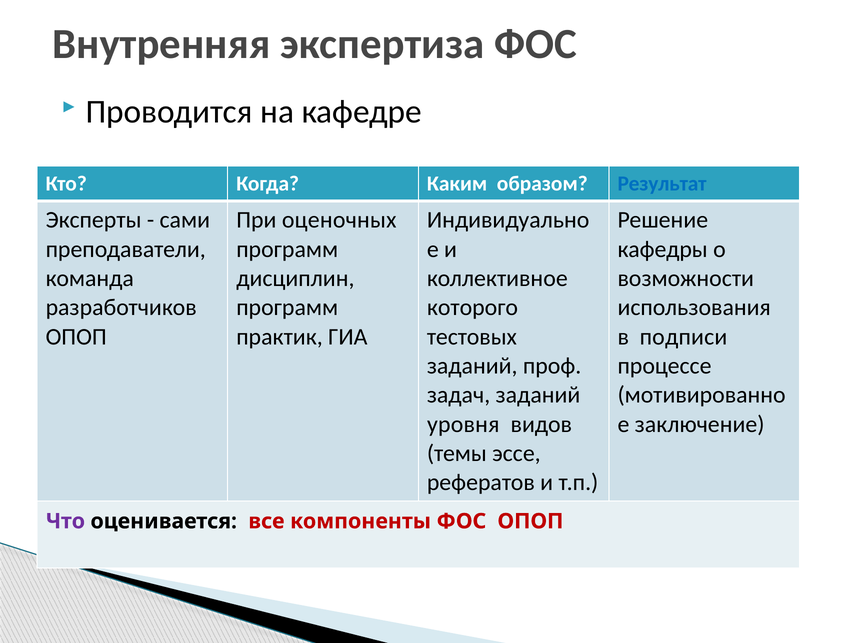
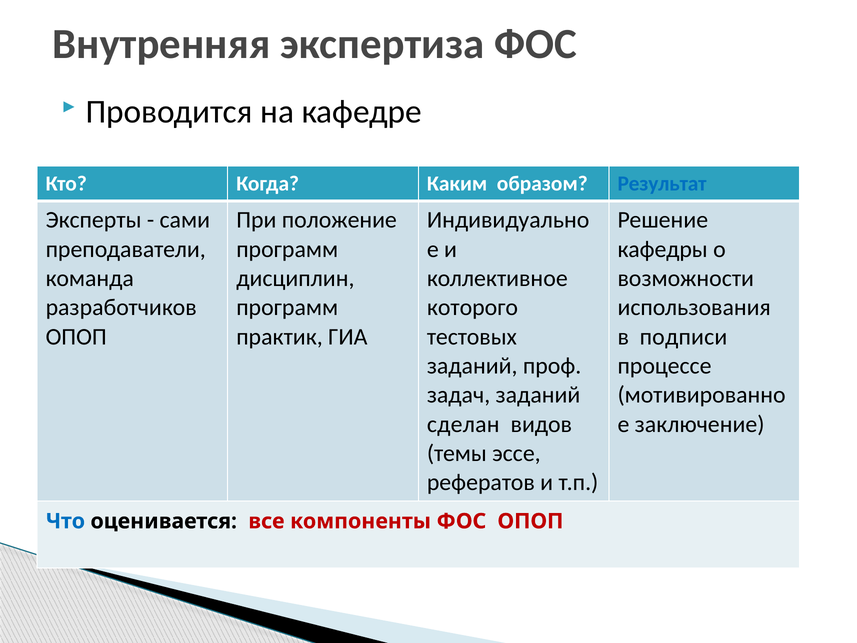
оценочных: оценочных -> положение
уровня: уровня -> сделан
Что colour: purple -> blue
